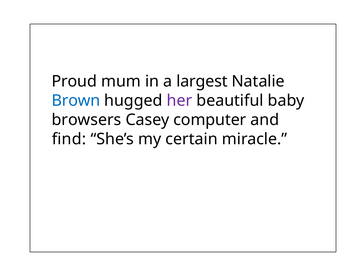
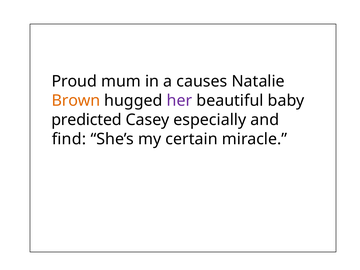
largest: largest -> causes
Brown colour: blue -> orange
browsers: browsers -> predicted
computer: computer -> especially
